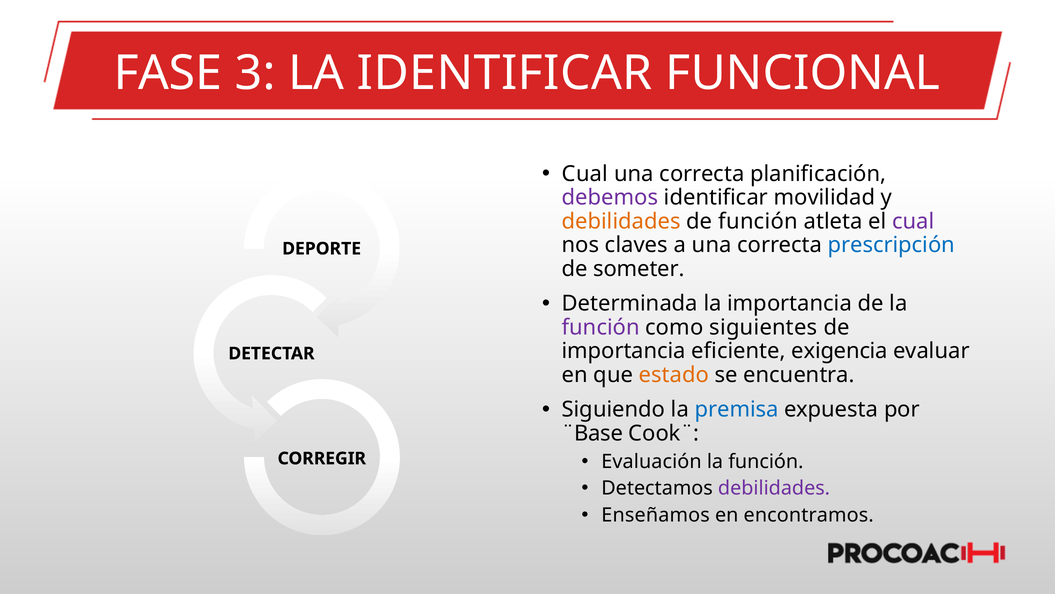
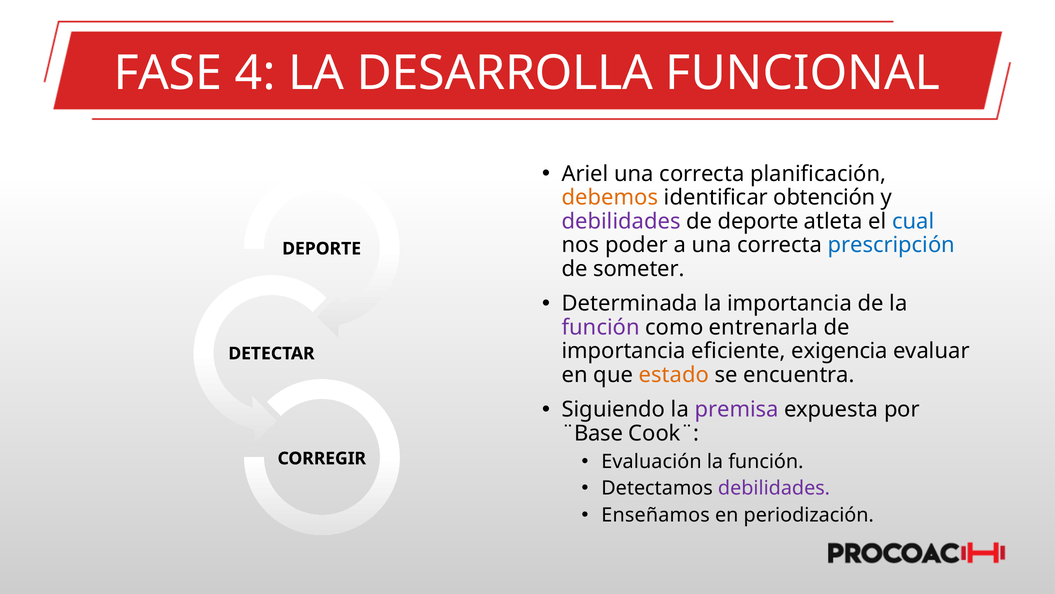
3: 3 -> 4
LA IDENTIFICAR: IDENTIFICAR -> DESARROLLA
Cual at (585, 174): Cual -> Ariel
debemos colour: purple -> orange
movilidad: movilidad -> obtención
debilidades at (621, 221) colour: orange -> purple
de función: función -> deporte
cual at (913, 221) colour: purple -> blue
claves: claves -> poder
siguientes: siguientes -> entrenarla
premisa colour: blue -> purple
encontramos: encontramos -> periodización
